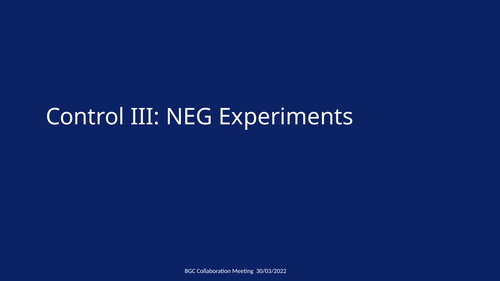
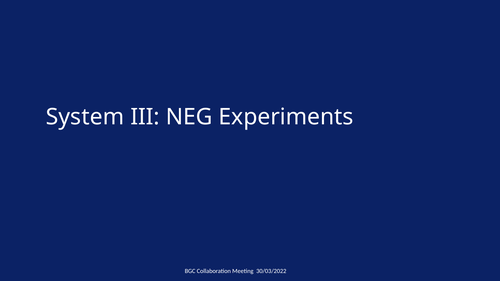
Control: Control -> System
